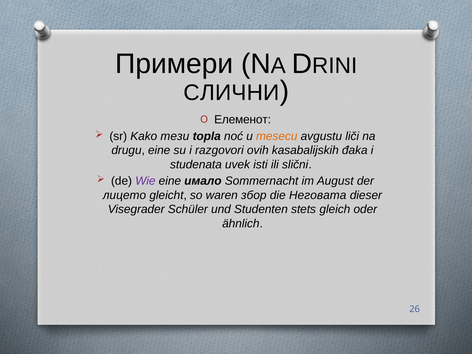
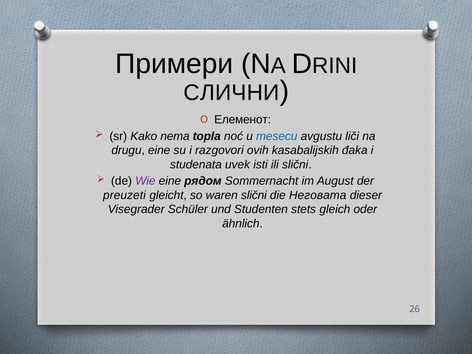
тези: тези -> nema
mesecu colour: orange -> blue
имало: имало -> рядом
лицето: лицето -> preuzeti
waren збор: збор -> slični
